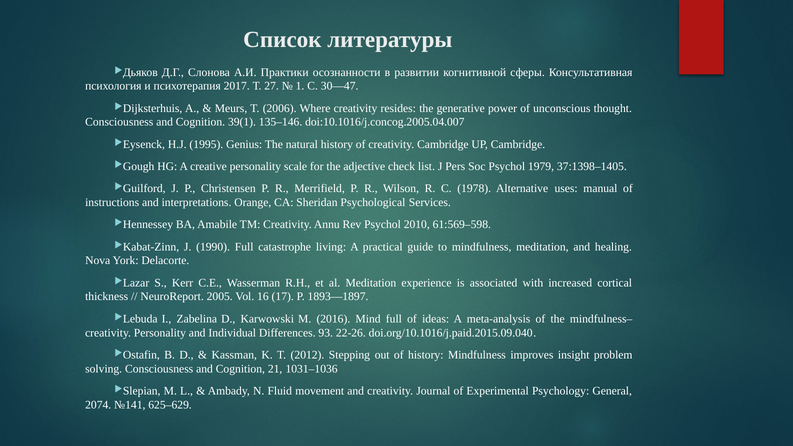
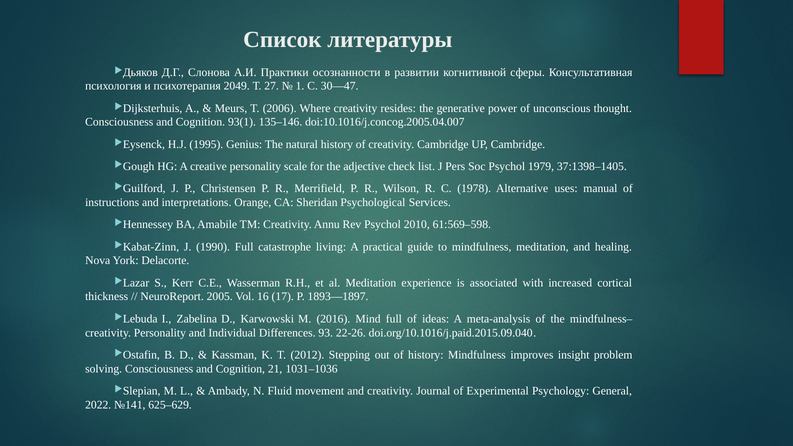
2017: 2017 -> 2049
39(1: 39(1 -> 93(1
2074: 2074 -> 2022
